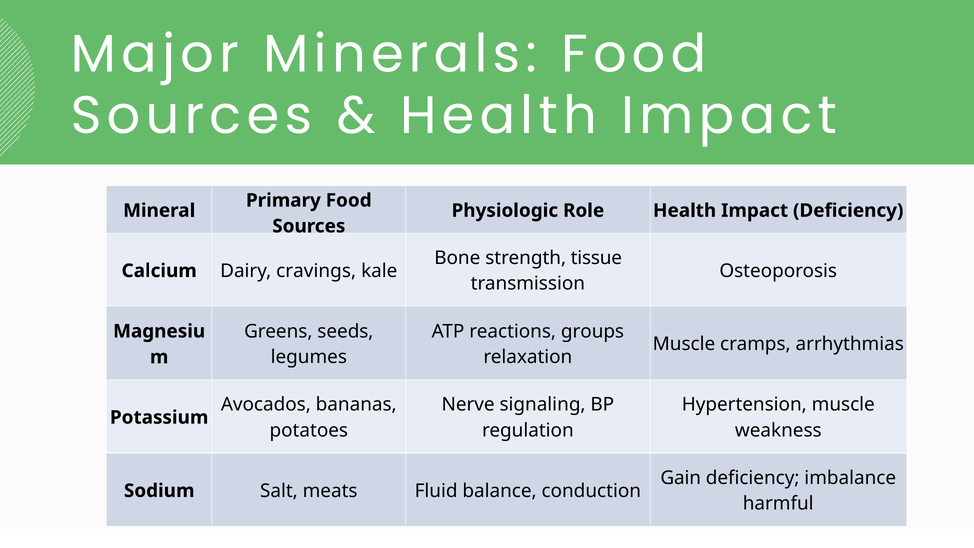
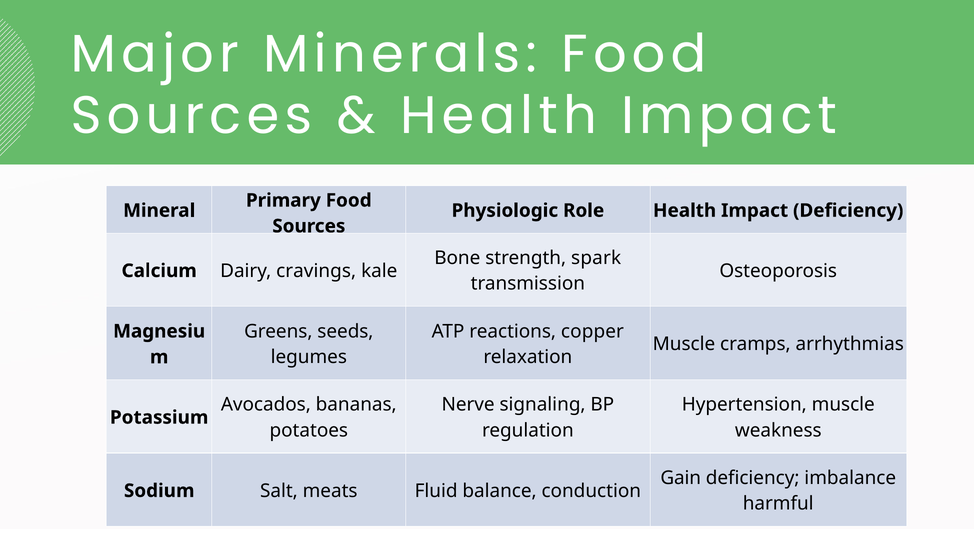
tissue: tissue -> spark
groups: groups -> copper
